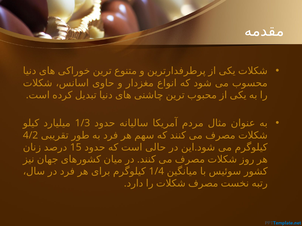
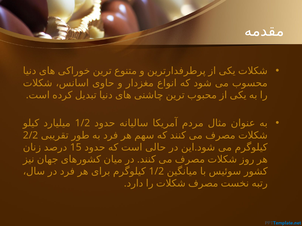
1/3 at (82, 123): 1/3 -> 1/2
4/2: 4/2 -> 2/2
1/4 at (156, 172): 1/4 -> 1/2
